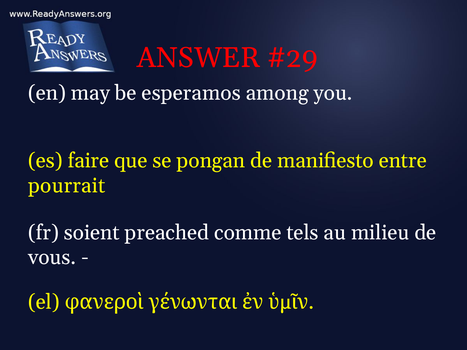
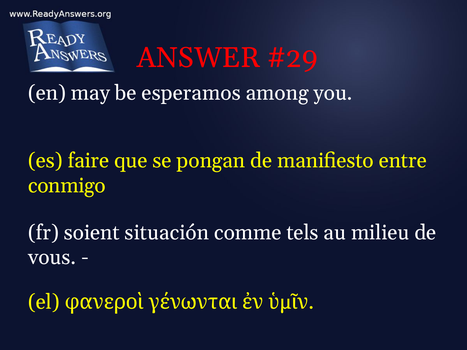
pourrait: pourrait -> conmigo
preached: preached -> situación
